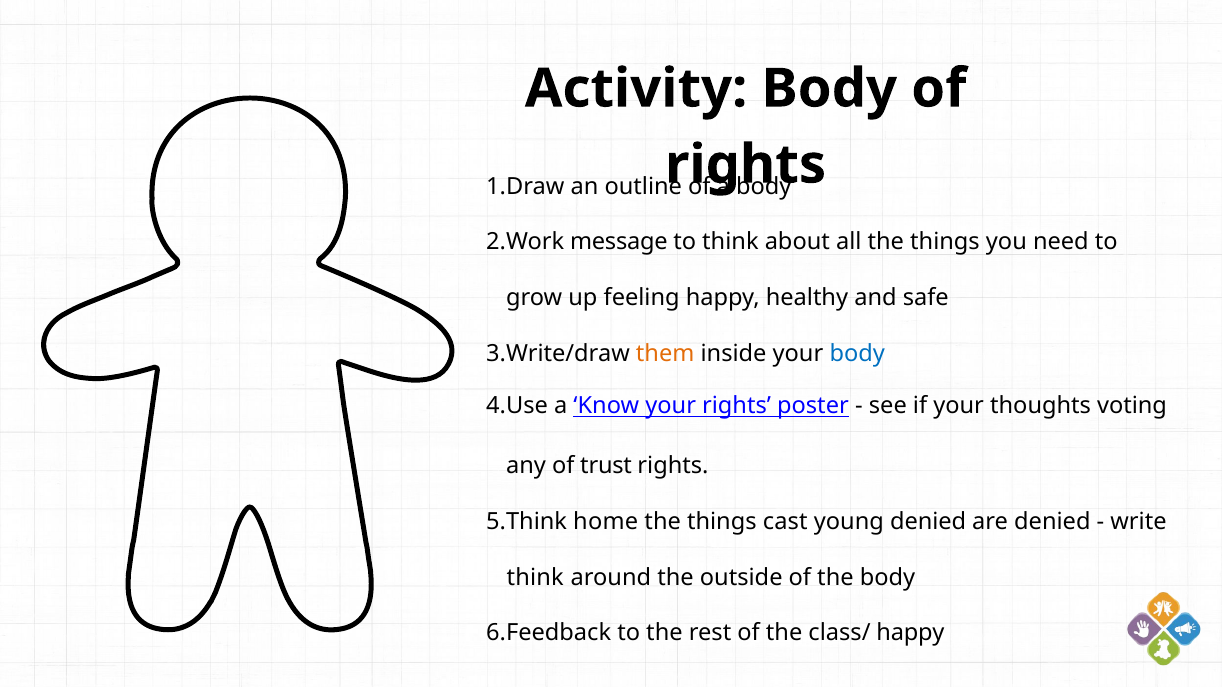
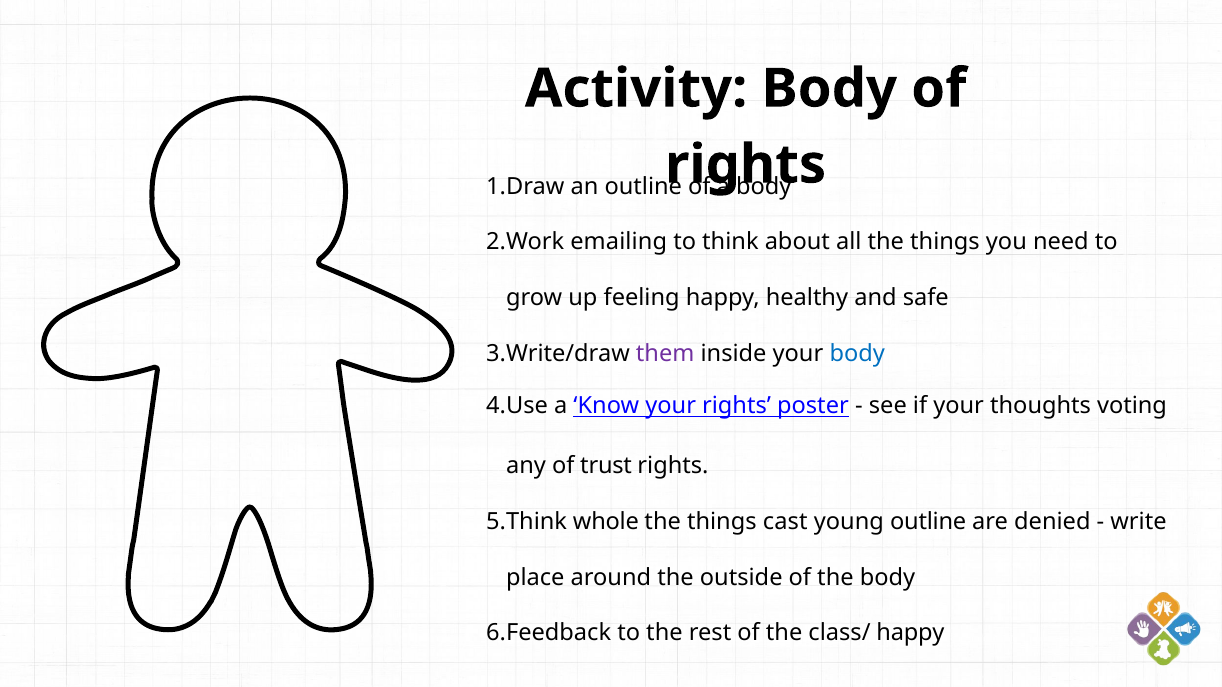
message: message -> emailing
them colour: orange -> purple
home: home -> whole
young denied: denied -> outline
think at (535, 578): think -> place
